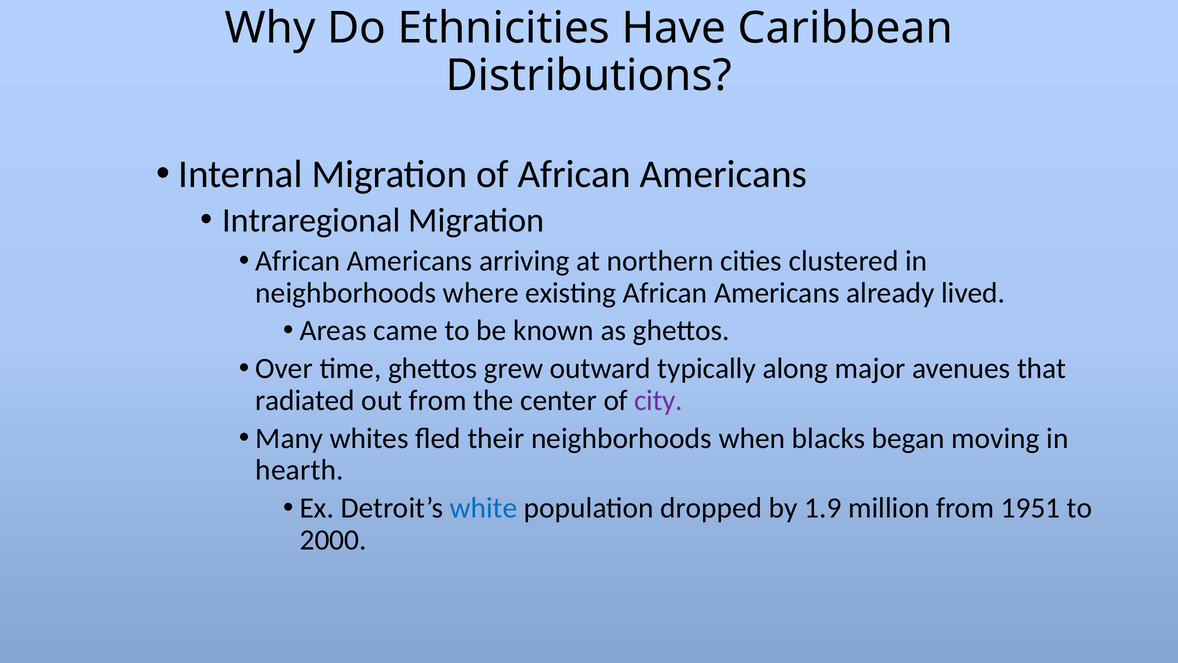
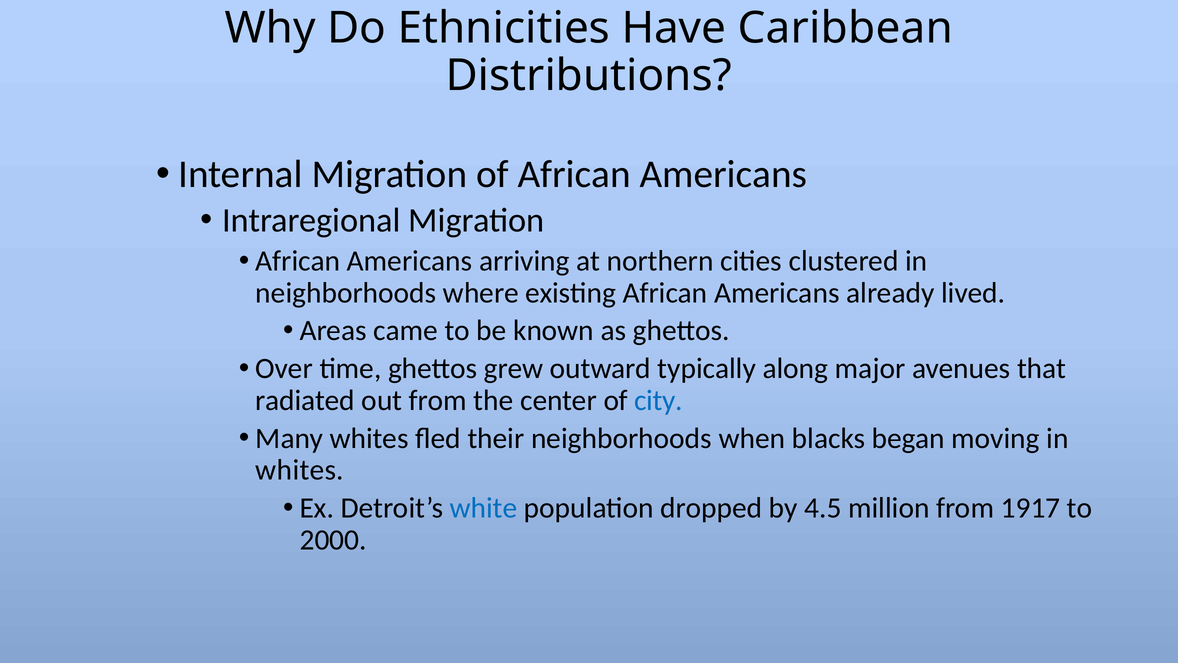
city colour: purple -> blue
hearth at (300, 470): hearth -> whites
1.9: 1.9 -> 4.5
1951: 1951 -> 1917
